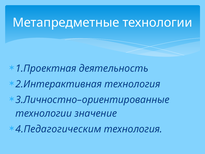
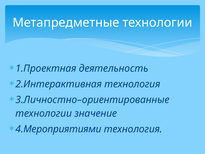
4.Педагогическим: 4.Педагогическим -> 4.Мероприятиями
